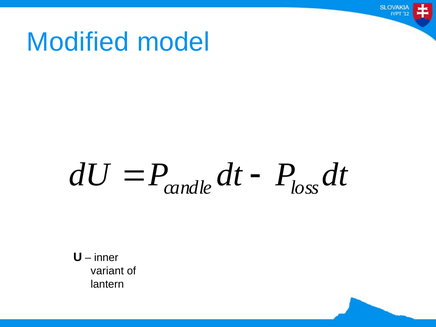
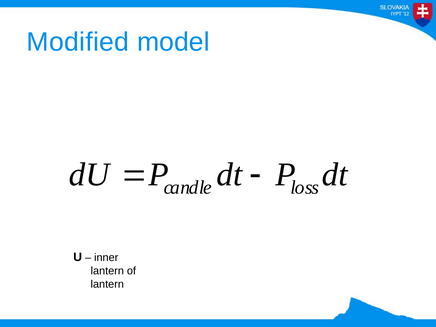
variant at (107, 271): variant -> lantern
